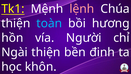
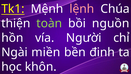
toàn colour: light blue -> light green
hương: hương -> nguồn
Ngài thiện: thiện -> miền
